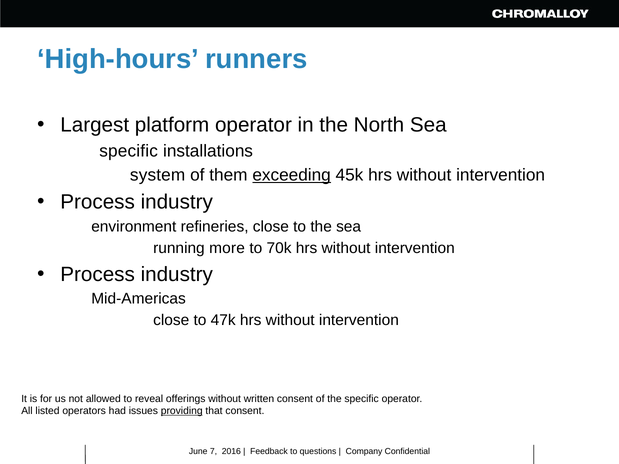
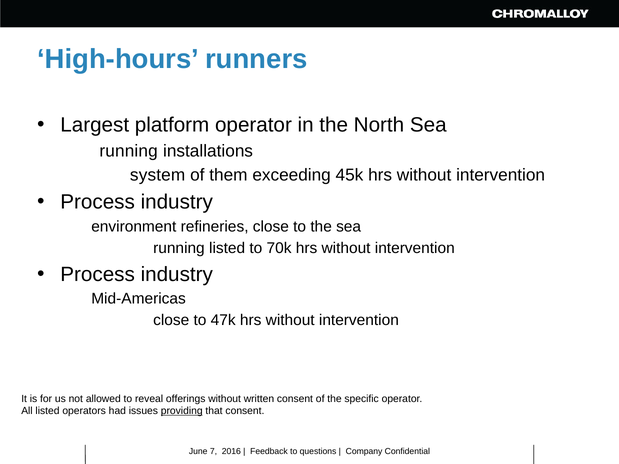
specific at (129, 151): specific -> running
exceeding underline: present -> none
running more: more -> listed
